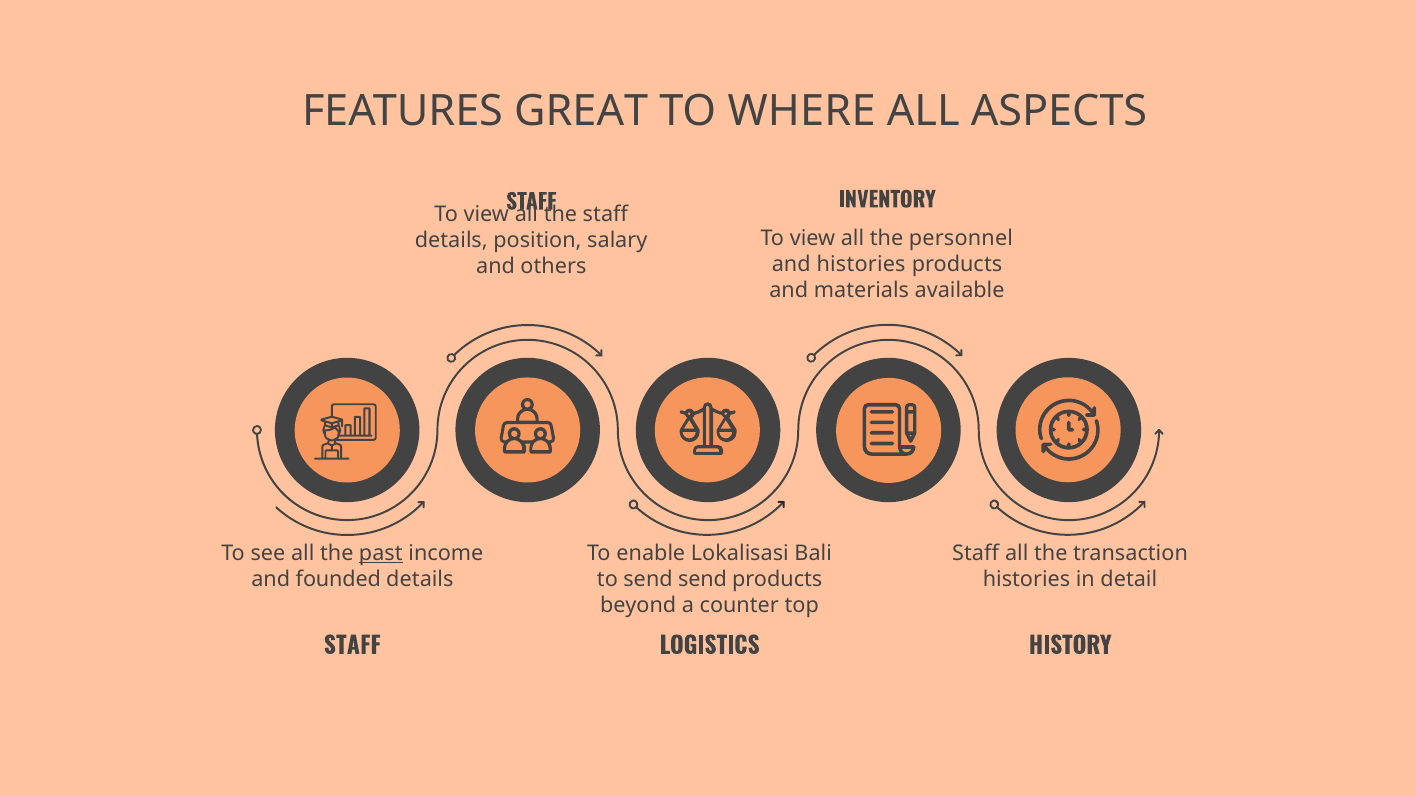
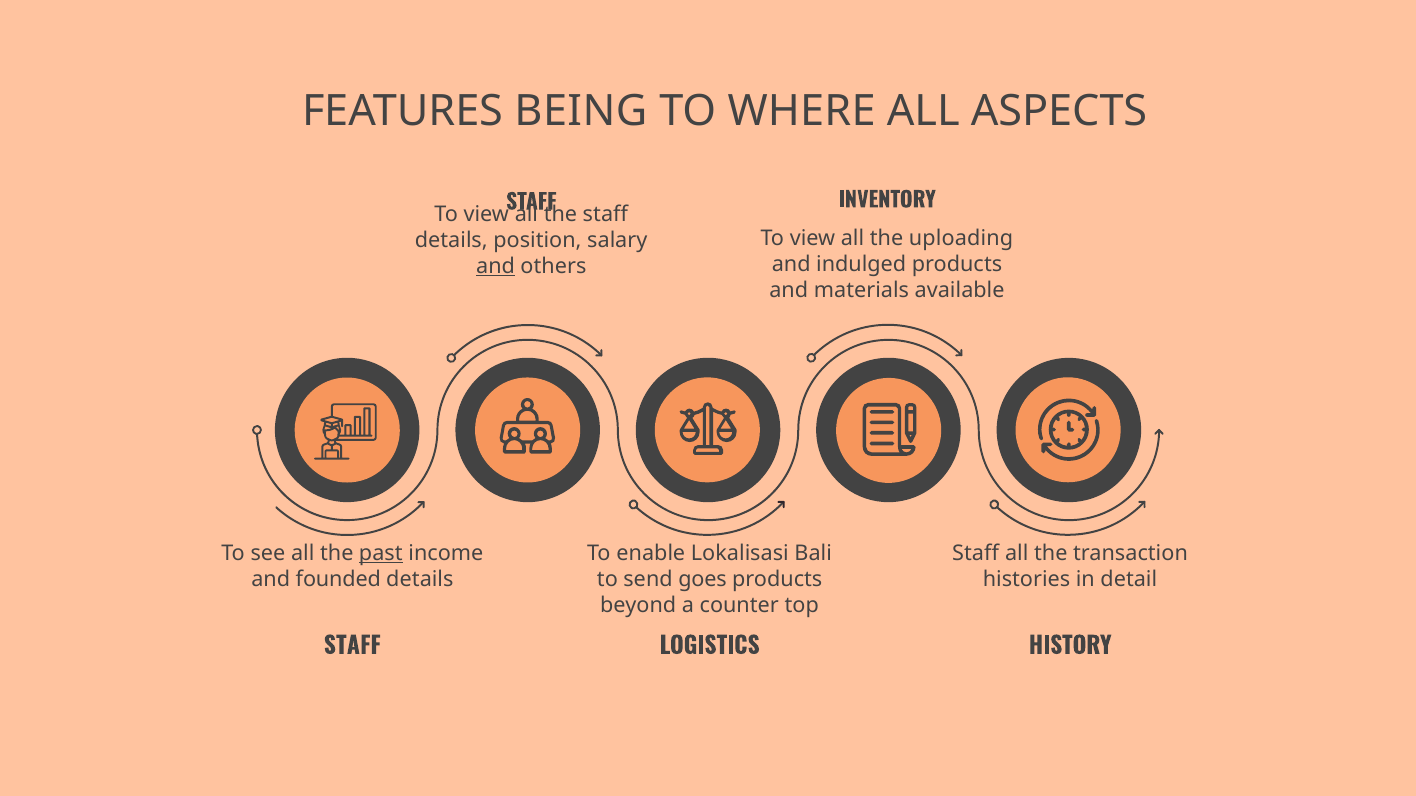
GREAT: GREAT -> BEING
personnel: personnel -> uploading
and histories: histories -> indulged
and at (496, 267) underline: none -> present
send send: send -> goes
